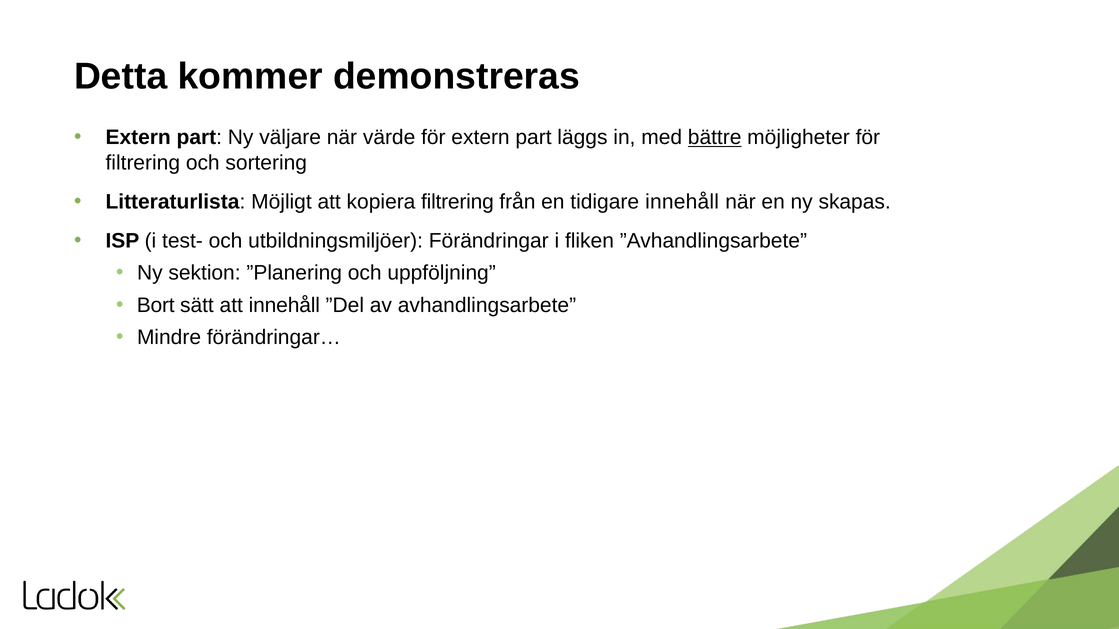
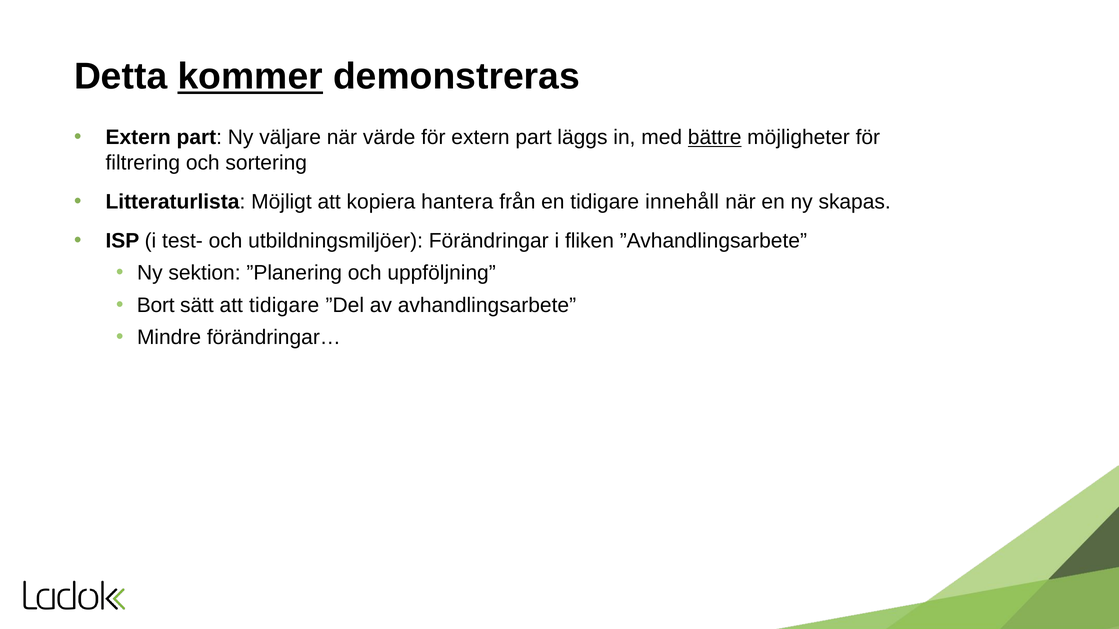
kommer underline: none -> present
kopiera filtrering: filtrering -> hantera
att innehåll: innehåll -> tidigare
